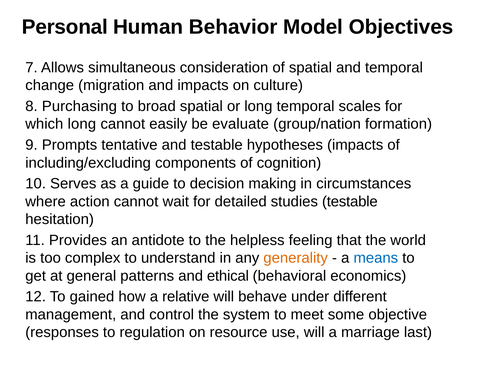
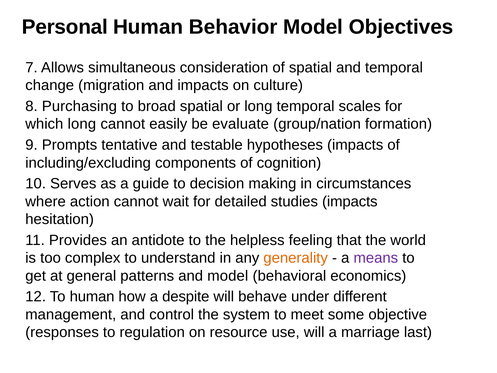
studies testable: testable -> impacts
means colour: blue -> purple
and ethical: ethical -> model
To gained: gained -> human
relative: relative -> despite
